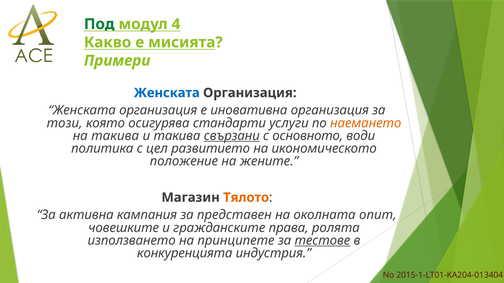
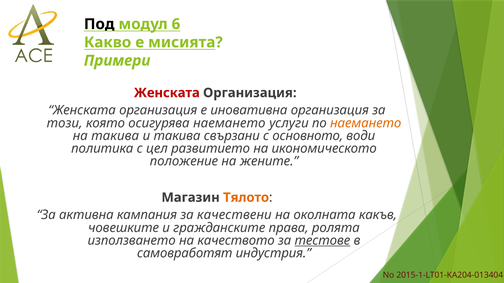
Под colour: green -> black
4: 4 -> 6
Женската at (167, 93) colour: blue -> red
осигурява стандарти: стандарти -> наемането
свързани underline: present -> none
представен: представен -> качествени
опит: опит -> какъв
принципете: принципете -> качеството
конкуренцията: конкуренцията -> самовработят
